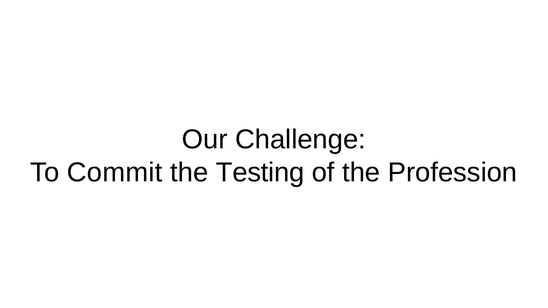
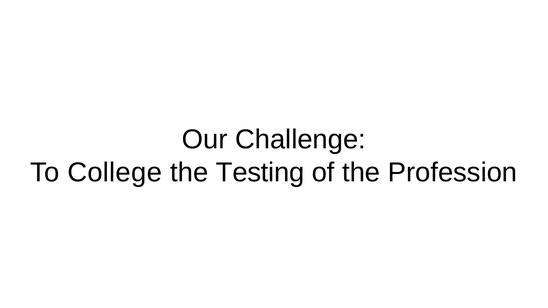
Commit: Commit -> College
